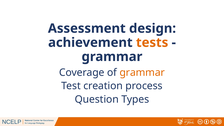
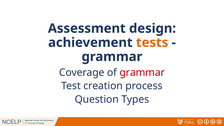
grammar at (142, 73) colour: orange -> red
